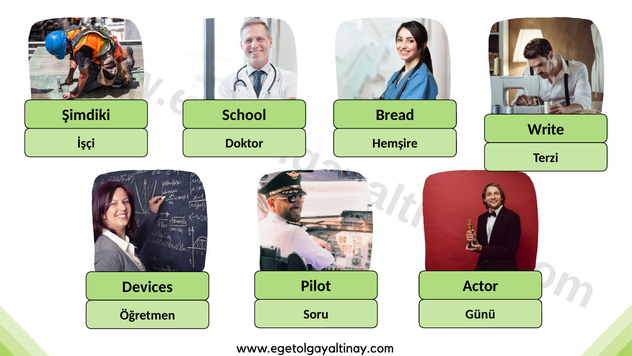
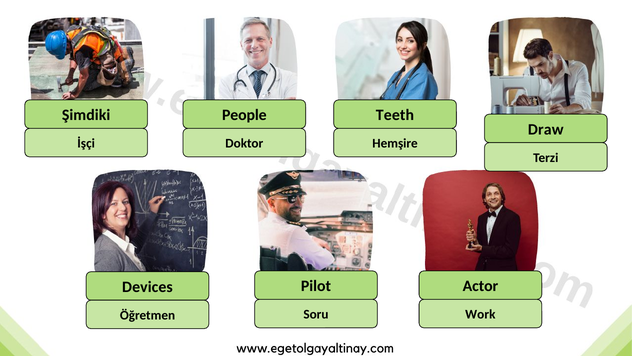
School: School -> People
Bread: Bread -> Teeth
Write: Write -> Draw
Günü: Günü -> Work
